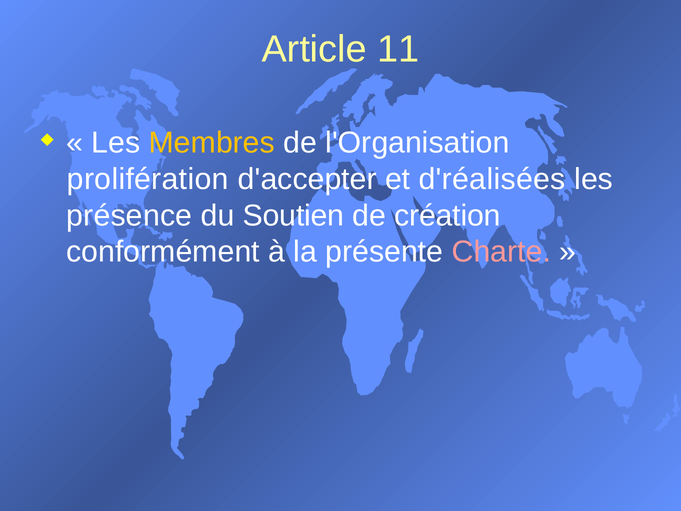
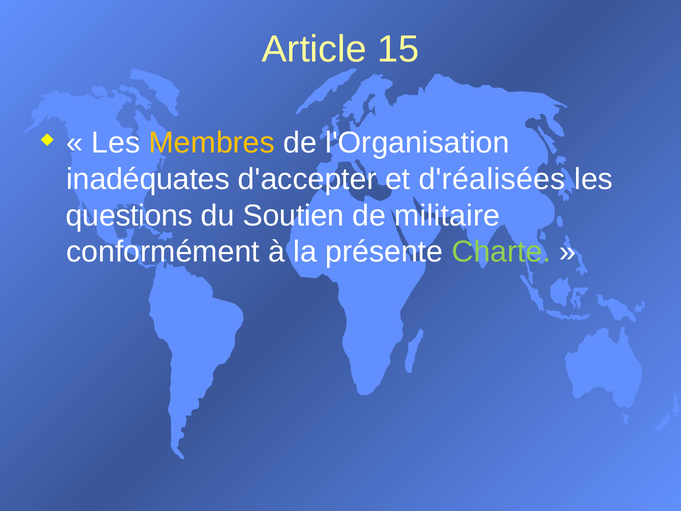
11: 11 -> 15
prolifération: prolifération -> inadéquates
présence: présence -> questions
création: création -> militaire
Charte colour: pink -> light green
